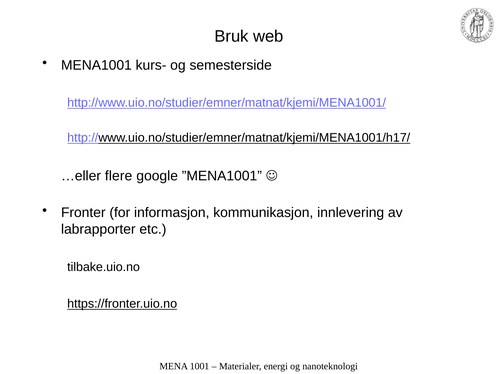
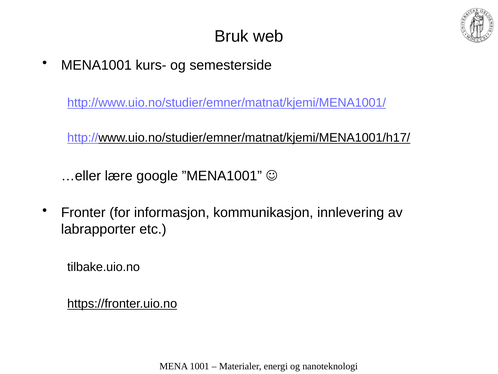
flere: flere -> lære
